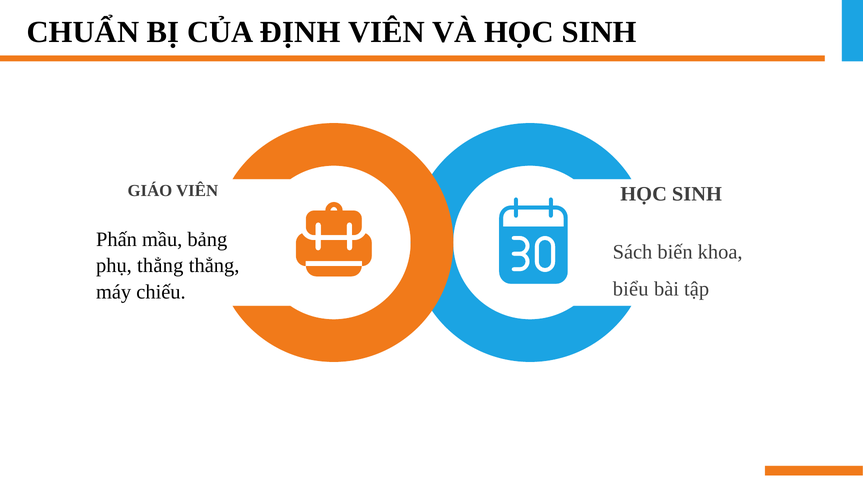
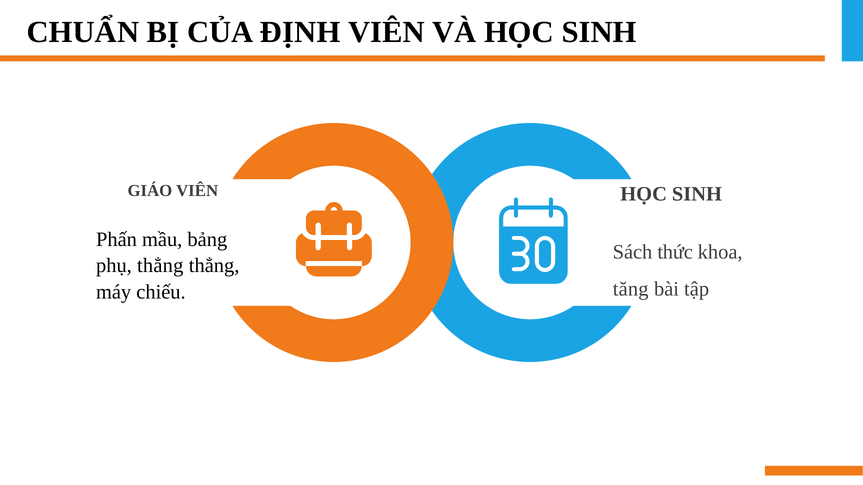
biến: biến -> thức
biểu: biểu -> tăng
